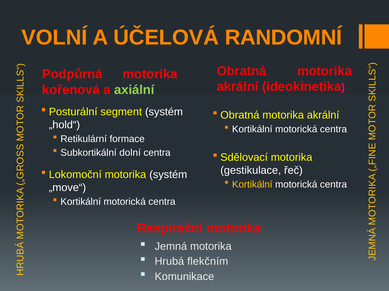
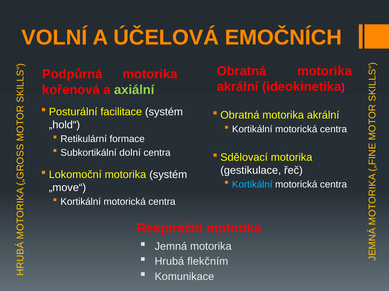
RANDOMNÍ: RANDOMNÍ -> EMOČNÍCH
segment: segment -> facilitace
Kortikální at (252, 185) colour: yellow -> light blue
